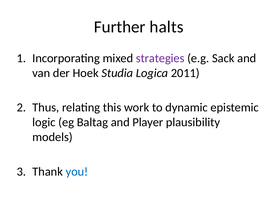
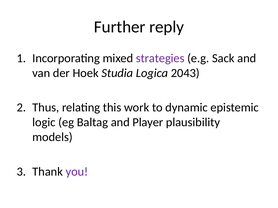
halts: halts -> reply
2011: 2011 -> 2043
you colour: blue -> purple
